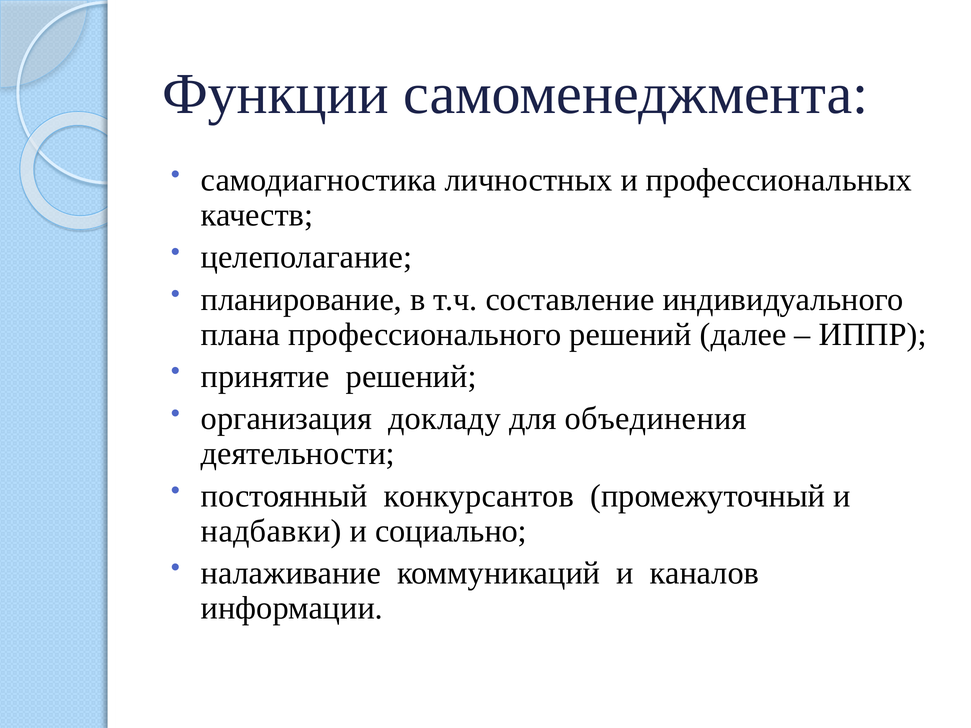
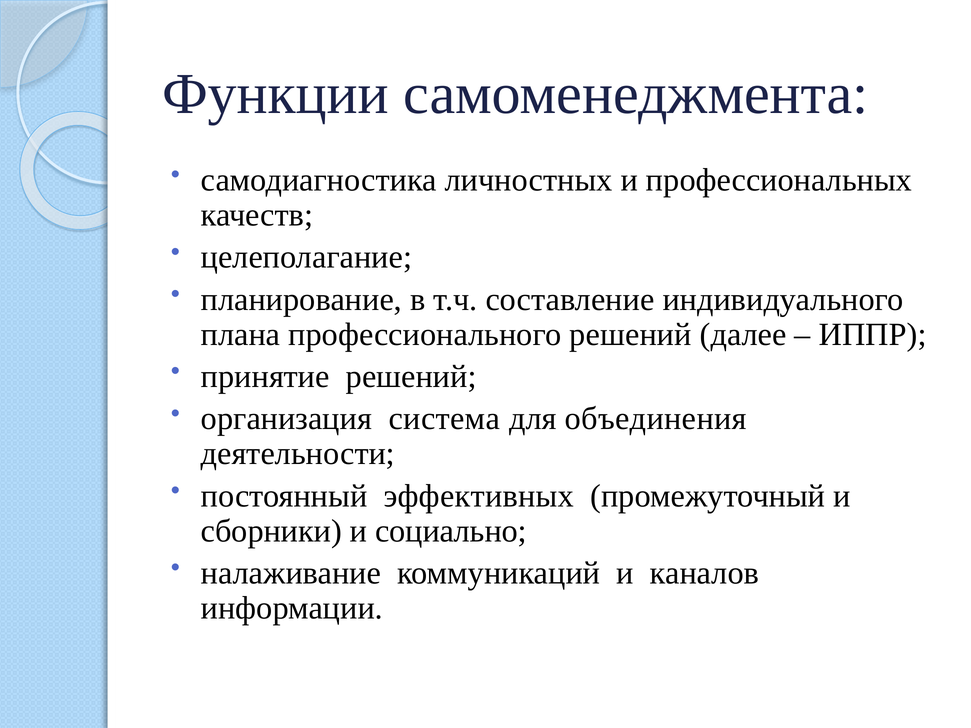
докладу: докладу -> система
конкурсантов: конкурсантов -> эффективных
надбавки: надбавки -> сборники
